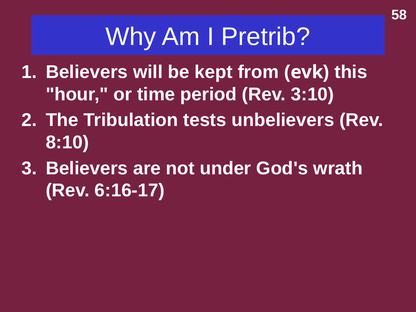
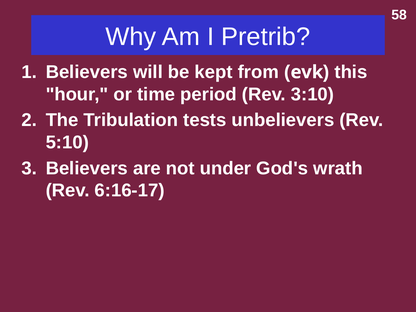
8:10: 8:10 -> 5:10
